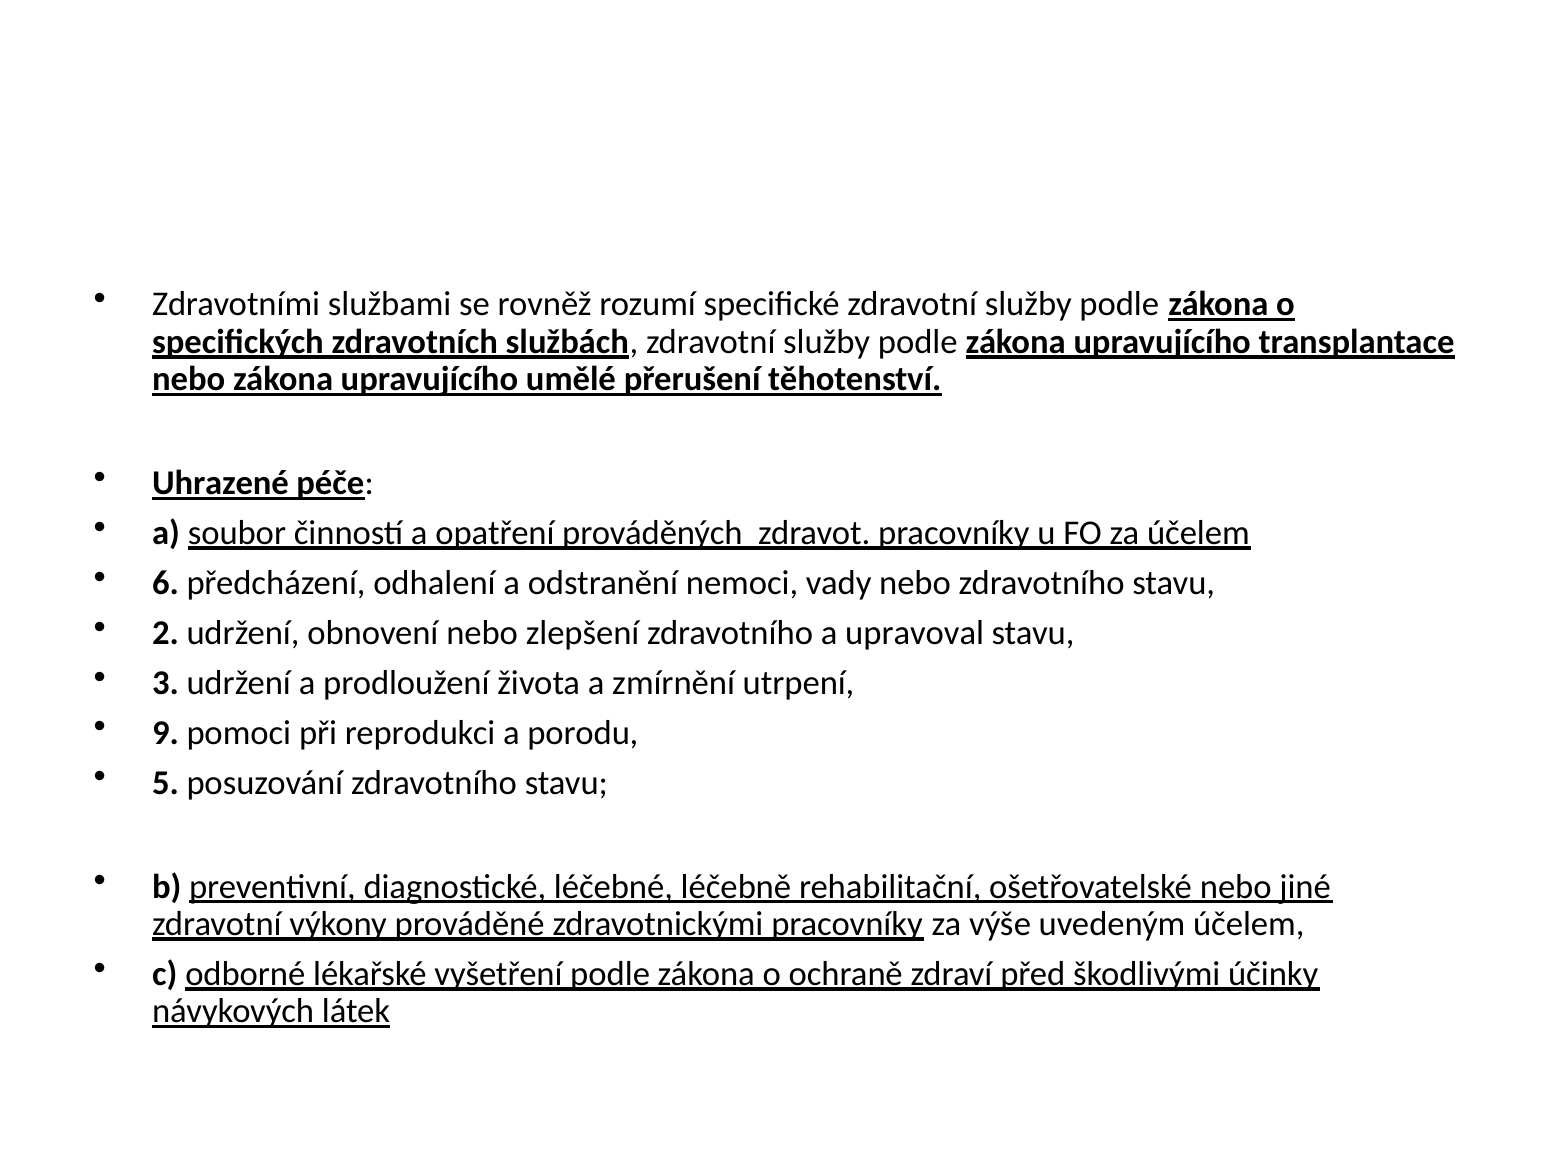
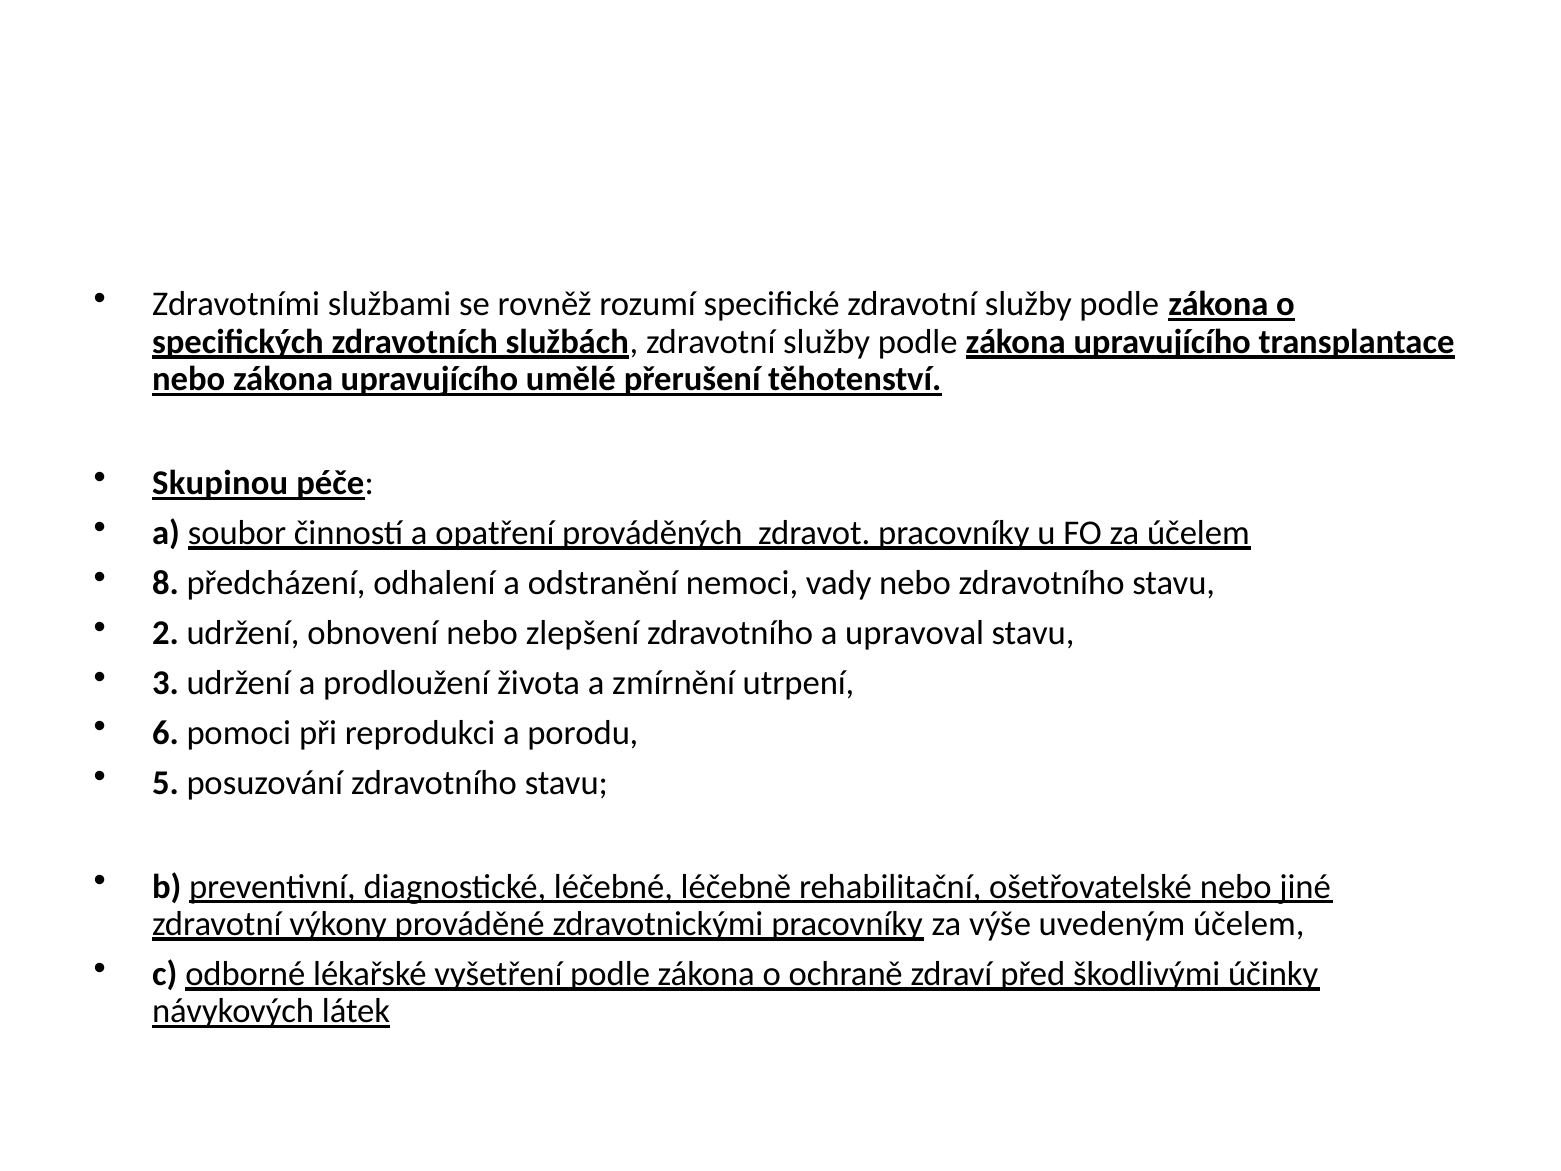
Uhrazené: Uhrazené -> Skupinou
6: 6 -> 8
9: 9 -> 6
